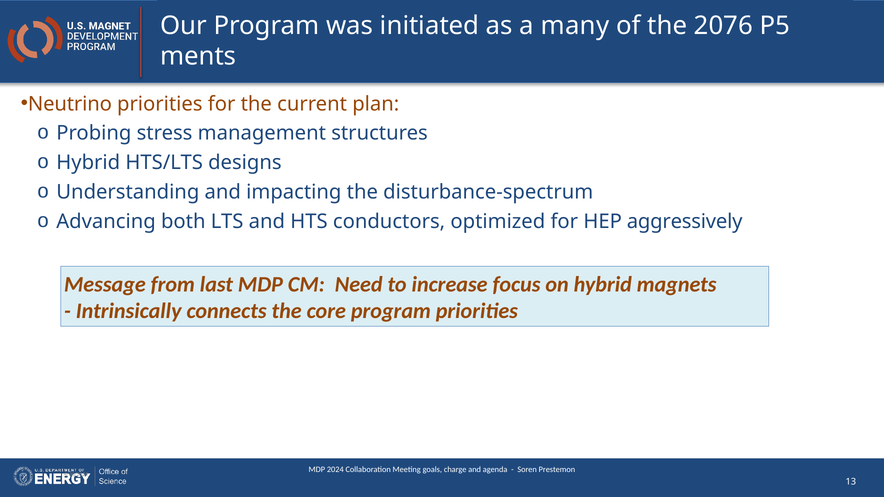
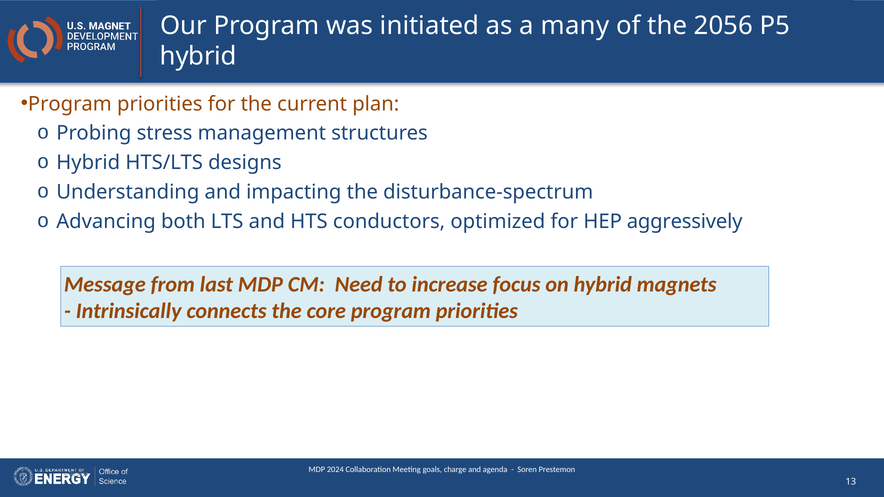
2076: 2076 -> 2056
ments at (198, 56): ments -> hybrid
Neutrino at (70, 104): Neutrino -> Program
